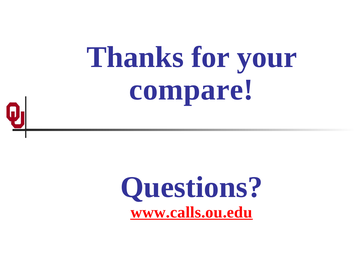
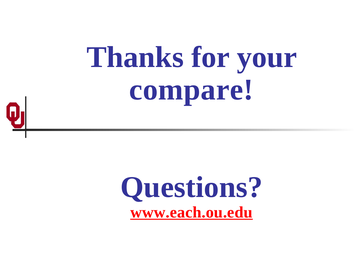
www.calls.ou.edu: www.calls.ou.edu -> www.each.ou.edu
